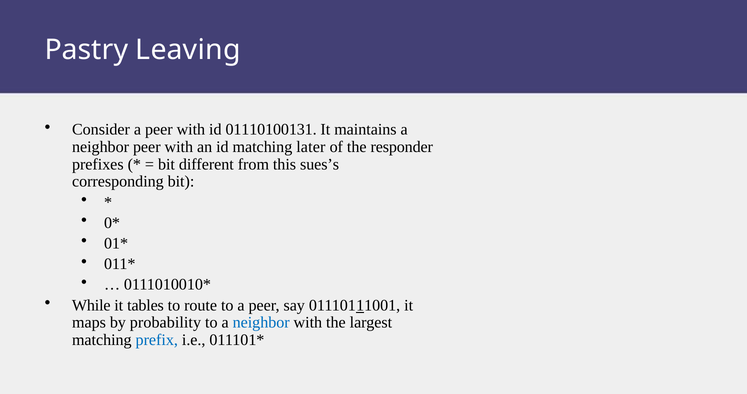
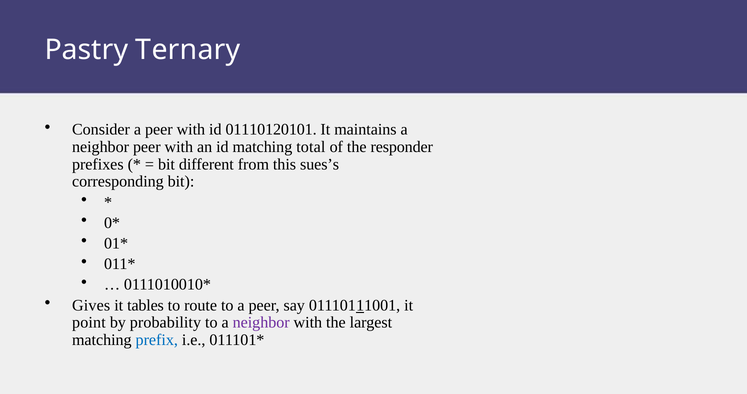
Leaving: Leaving -> Ternary
01110100131: 01110100131 -> 01110120101
later: later -> total
While: While -> Gives
maps: maps -> point
neighbor at (261, 323) colour: blue -> purple
